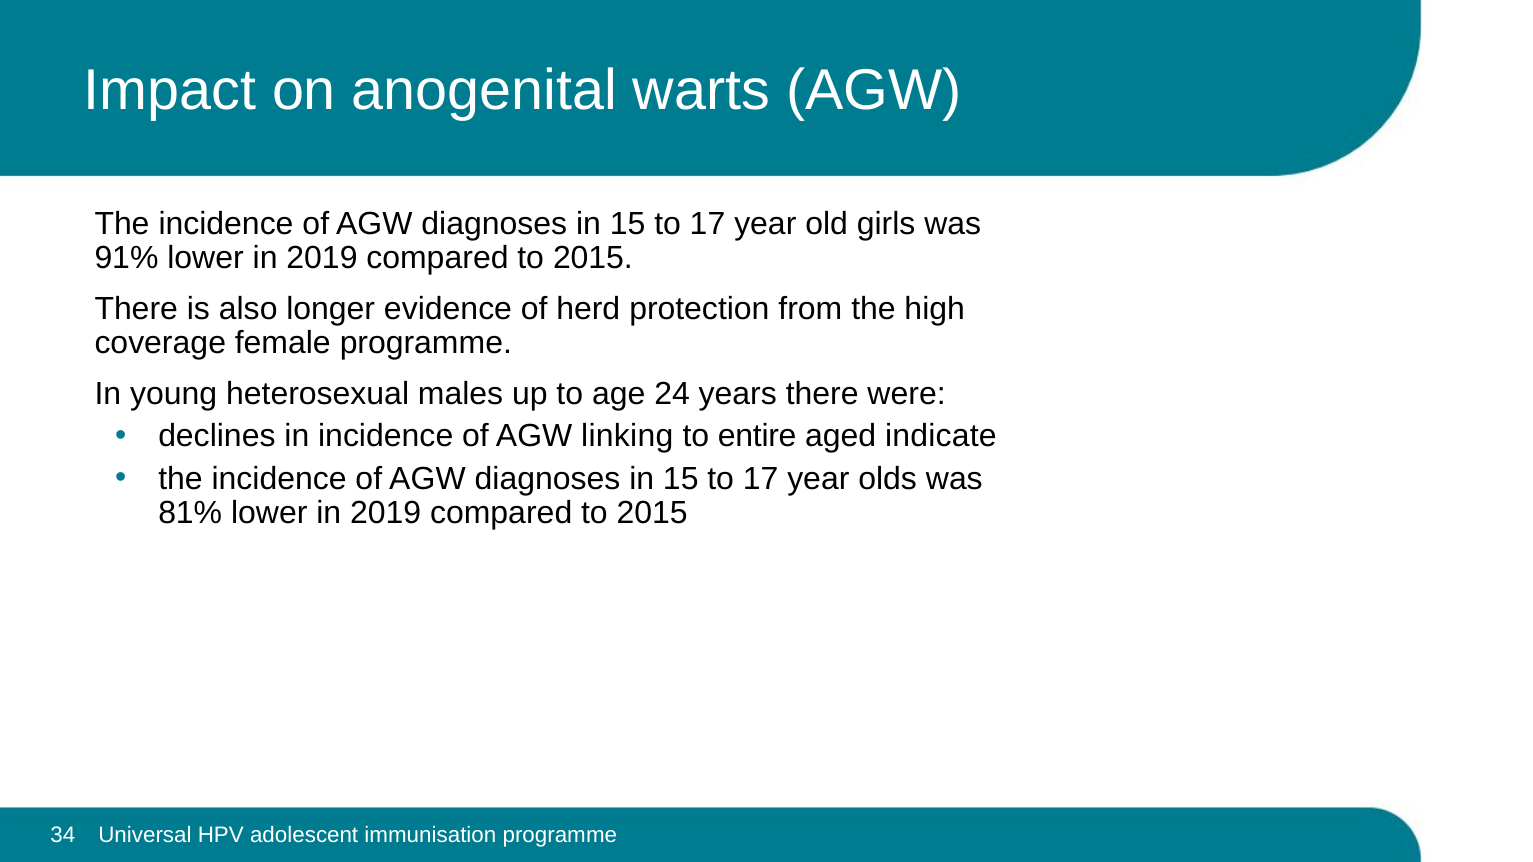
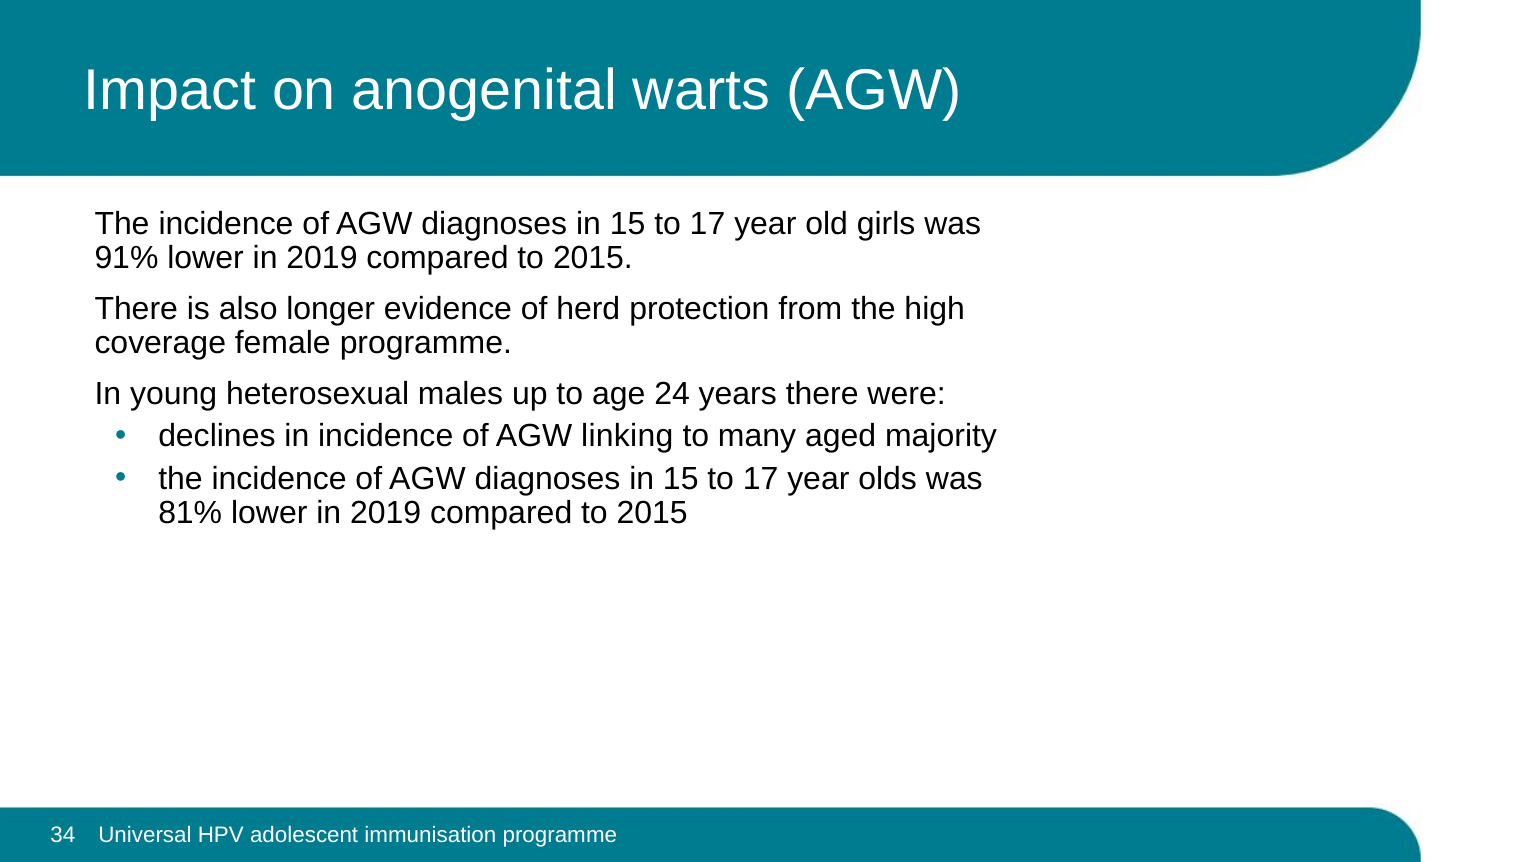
entire: entire -> many
indicate: indicate -> majority
